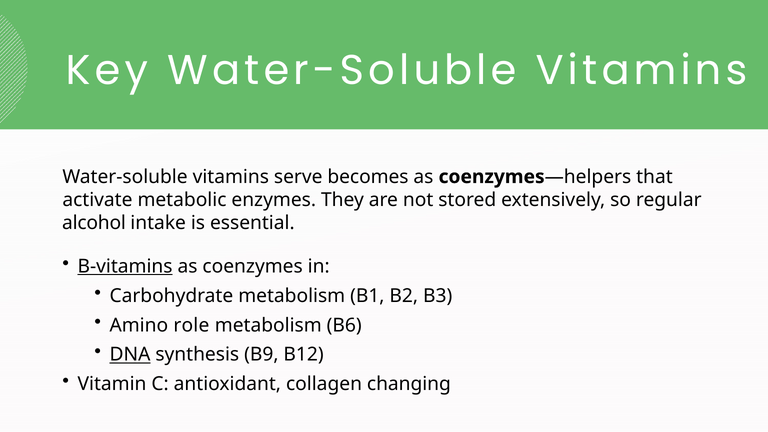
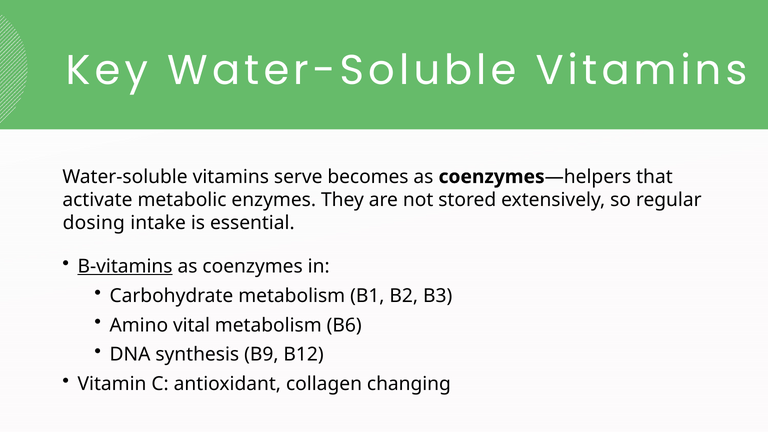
alcohol: alcohol -> dosing
role: role -> vital
DNA underline: present -> none
